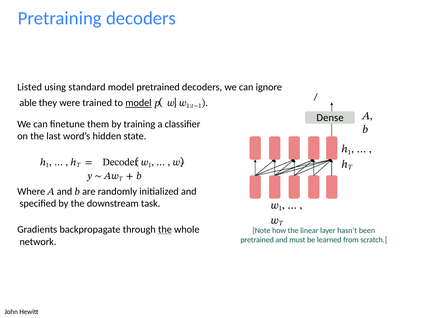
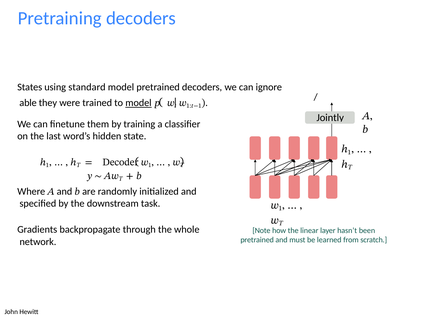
Listed: Listed -> States
Dense: Dense -> Jointly
the at (165, 229) underline: present -> none
